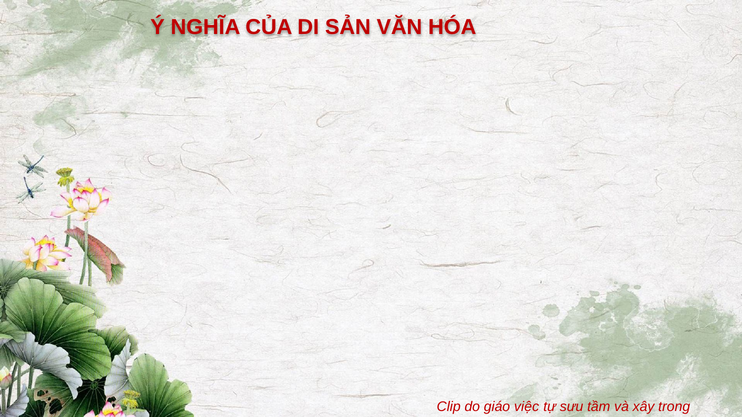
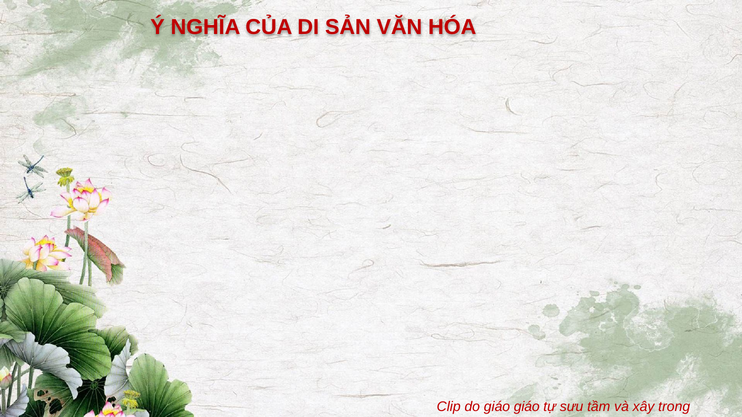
giáo việc: việc -> giáo
